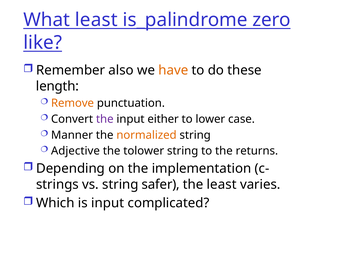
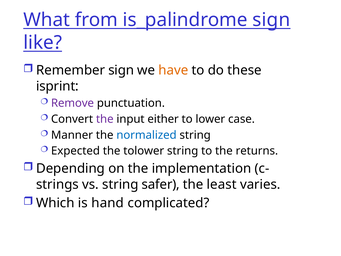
What least: least -> from
is_palindrome zero: zero -> sign
Remember also: also -> sign
length: length -> isprint
Remove colour: orange -> purple
normalized colour: orange -> blue
Adjective: Adjective -> Expected
is input: input -> hand
